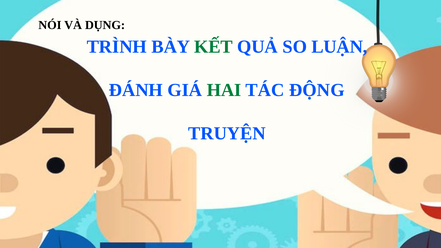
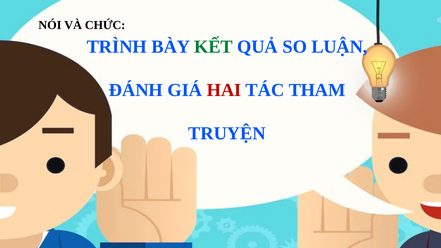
DỤNG: DỤNG -> CHỨC
HAI colour: green -> red
ĐỘNG: ĐỘNG -> THAM
